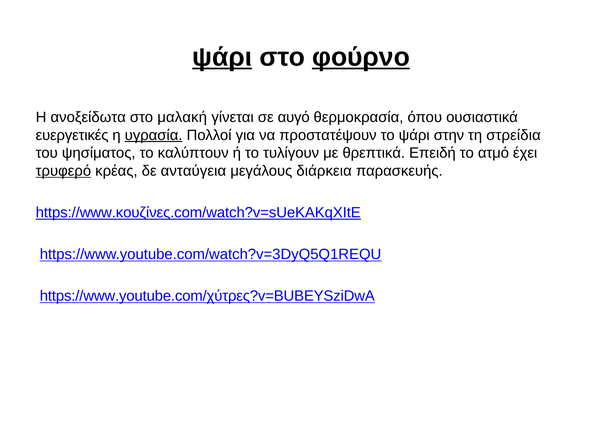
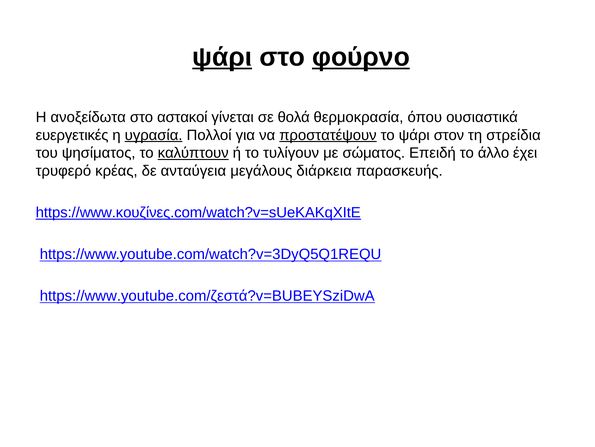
μαλακή: μαλακή -> αστακοί
αυγό: αυγό -> θολά
προστατέψουν underline: none -> present
στην: στην -> στον
καλύπτουν underline: none -> present
θρεπτικά: θρεπτικά -> σώματος
ατμό: ατμό -> άλλο
τρυφερό underline: present -> none
https://www.youtube.com/χύτρες?v=BUBEYSziDwA: https://www.youtube.com/χύτρες?v=BUBEYSziDwA -> https://www.youtube.com/ζεστά?v=BUBEYSziDwA
